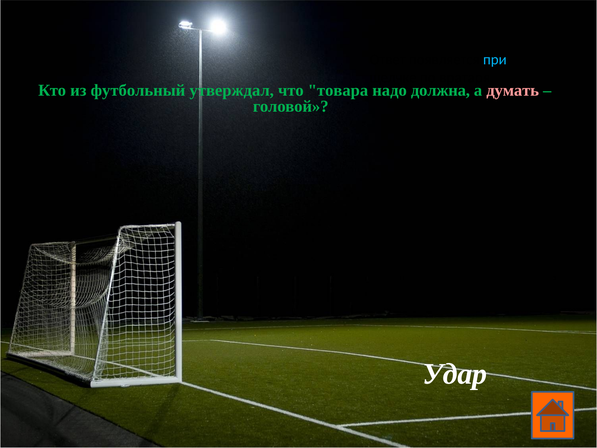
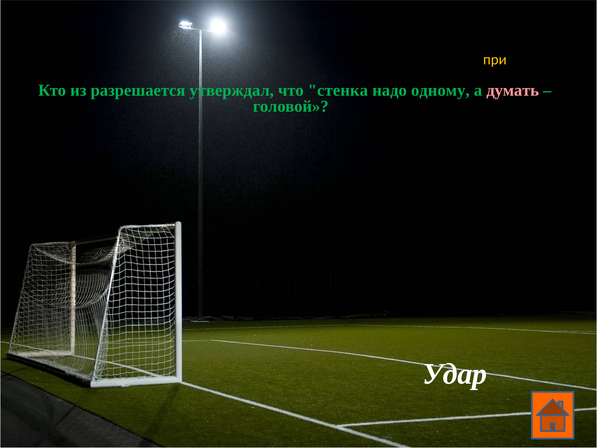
при colour: light blue -> yellow
футбольный: футбольный -> разрешается
товара: товара -> стенка
должна: должна -> одному
